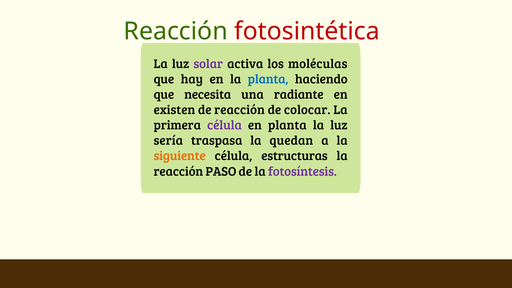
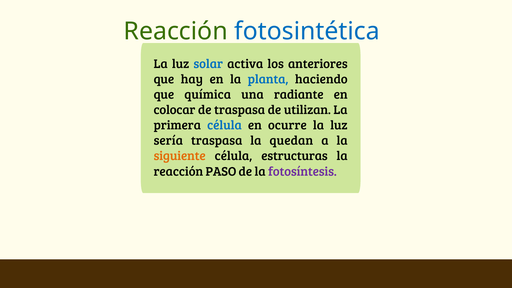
fotosintética colour: red -> blue
solar colour: purple -> blue
moléculas: moléculas -> anteriores
necesita: necesita -> química
existen: existen -> colocar
de reacción: reacción -> traspasa
colocar: colocar -> utilizan
célula at (224, 125) colour: purple -> blue
en planta: planta -> ocurre
